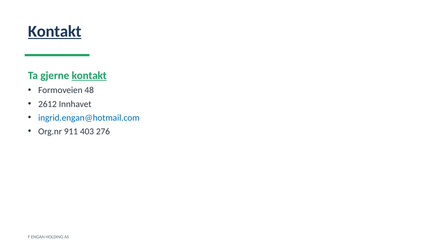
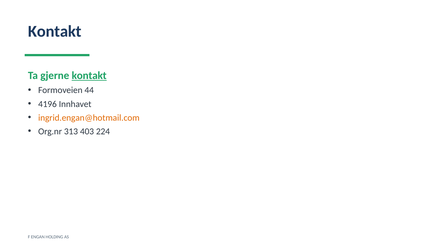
Kontakt at (55, 31) underline: present -> none
48: 48 -> 44
2612: 2612 -> 4196
ingrid.engan@hotmail.com colour: blue -> orange
911: 911 -> 313
276: 276 -> 224
